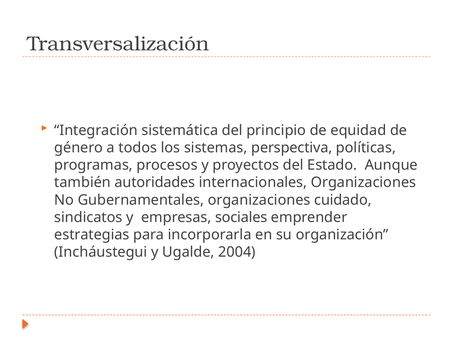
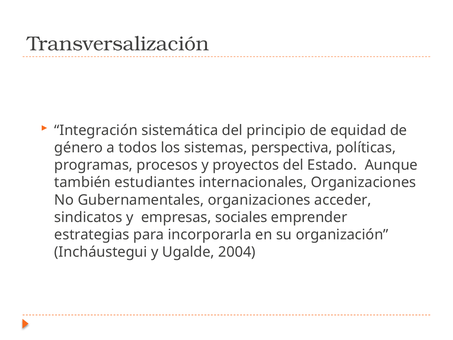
autoridades: autoridades -> estudiantes
cuidado: cuidado -> acceder
